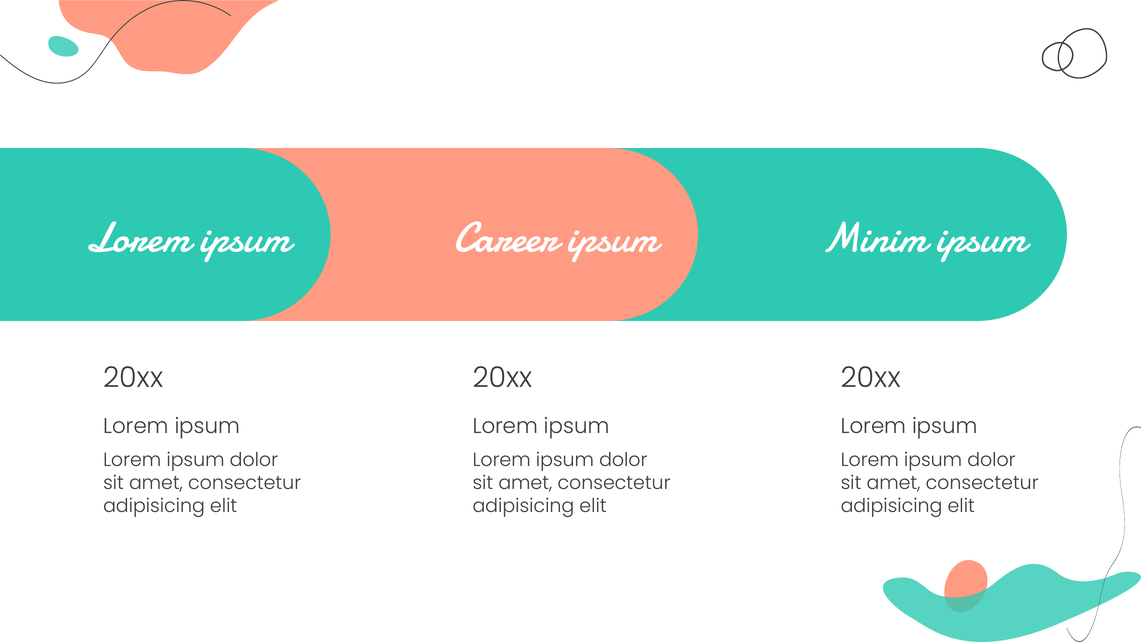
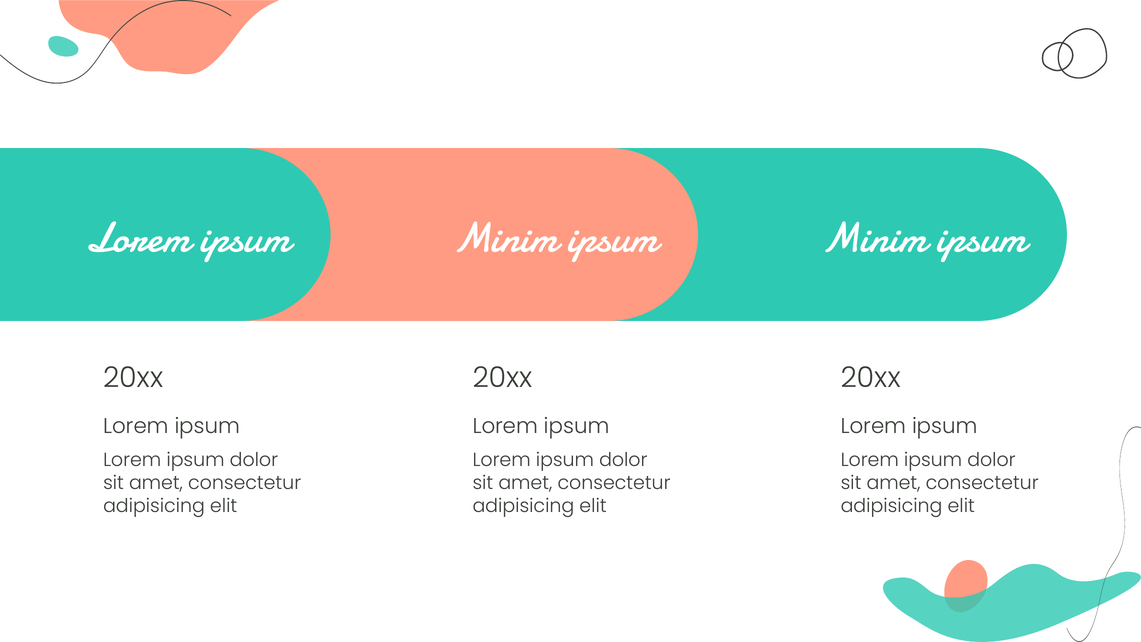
Career at (505, 237): Career -> Minim
